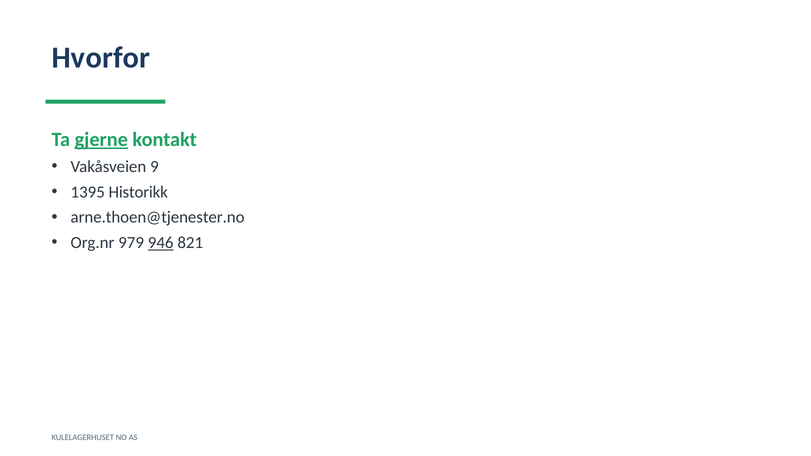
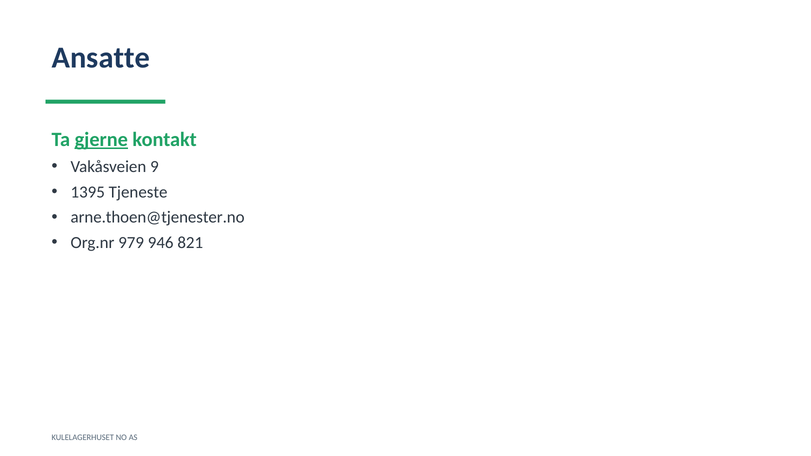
Hvorfor: Hvorfor -> Ansatte
Historikk: Historikk -> Tjeneste
946 underline: present -> none
